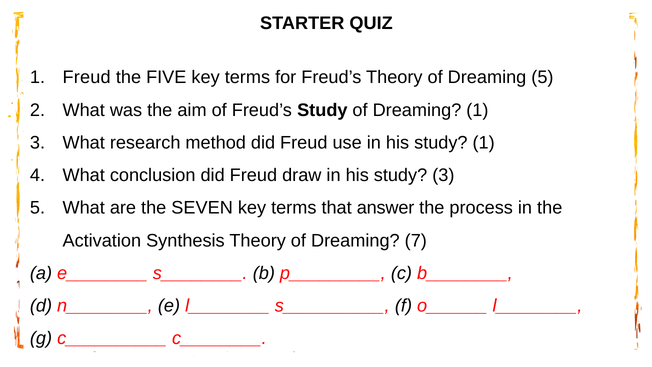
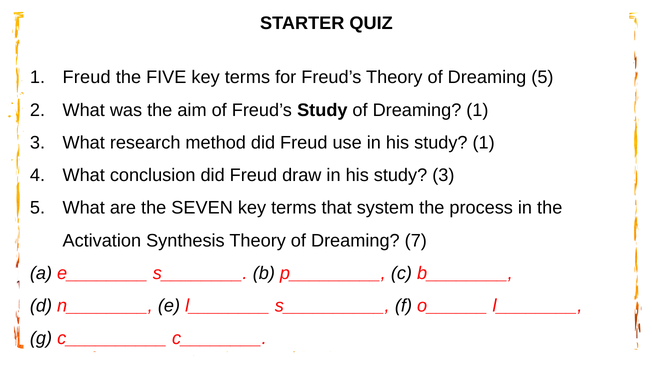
answer: answer -> system
